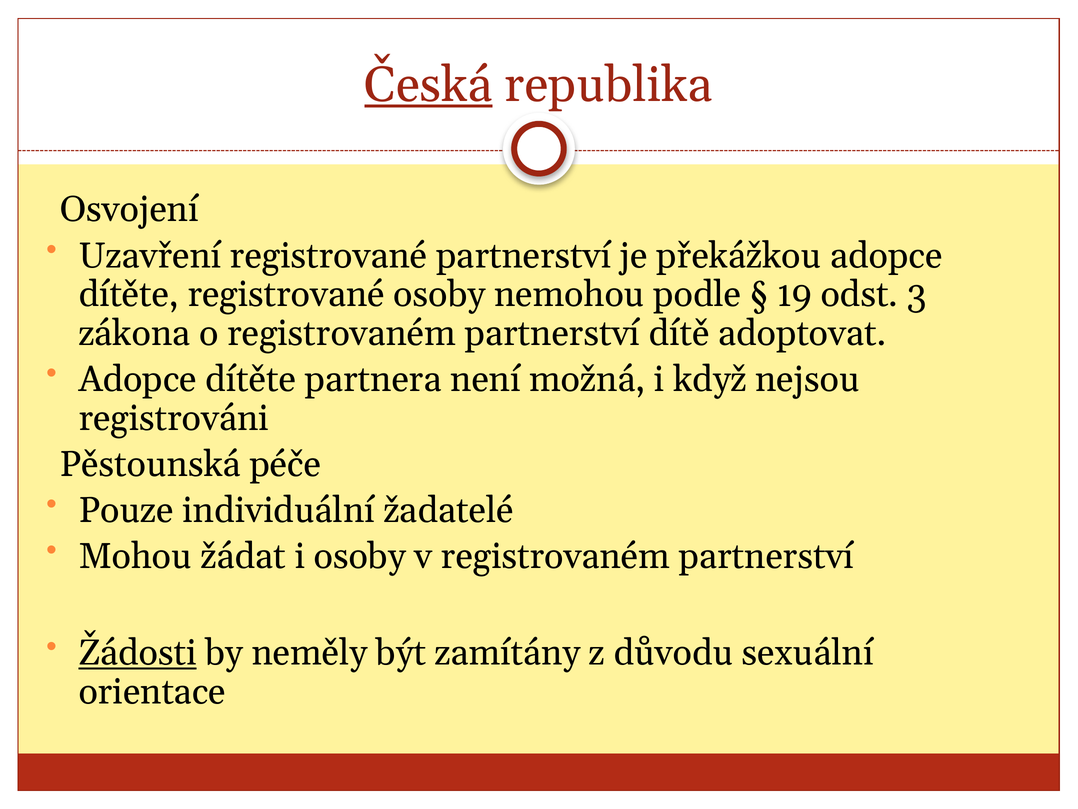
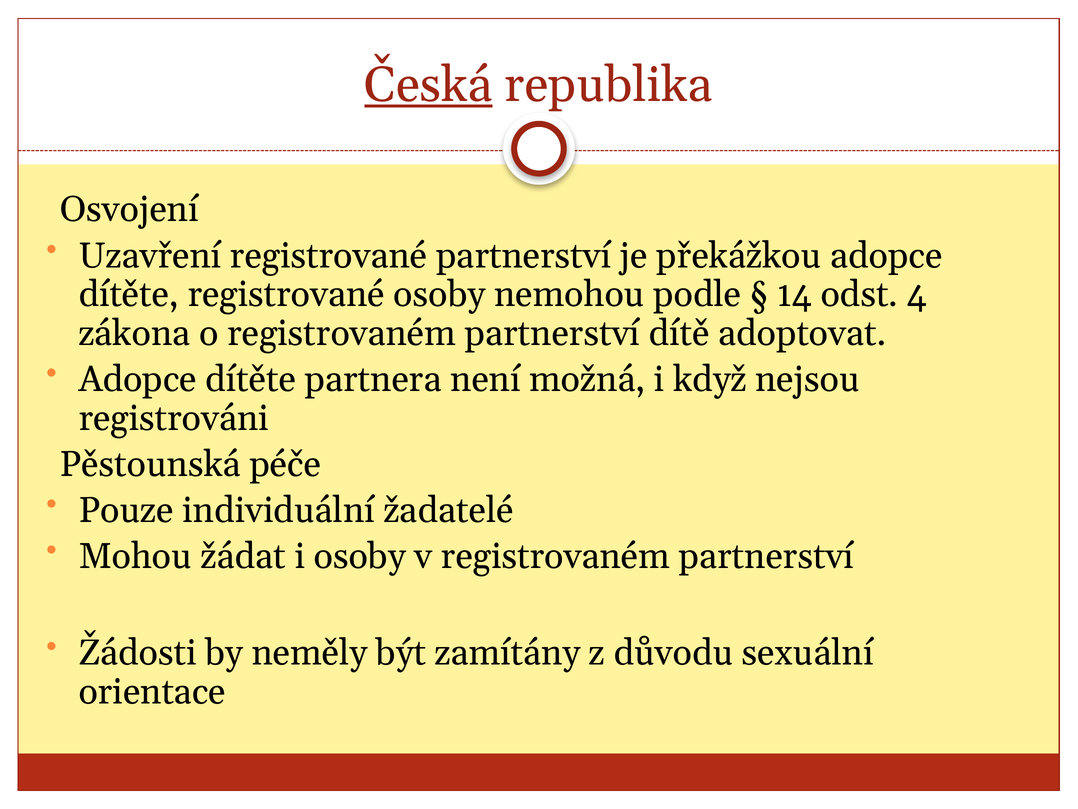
19: 19 -> 14
3: 3 -> 4
Žádosti underline: present -> none
